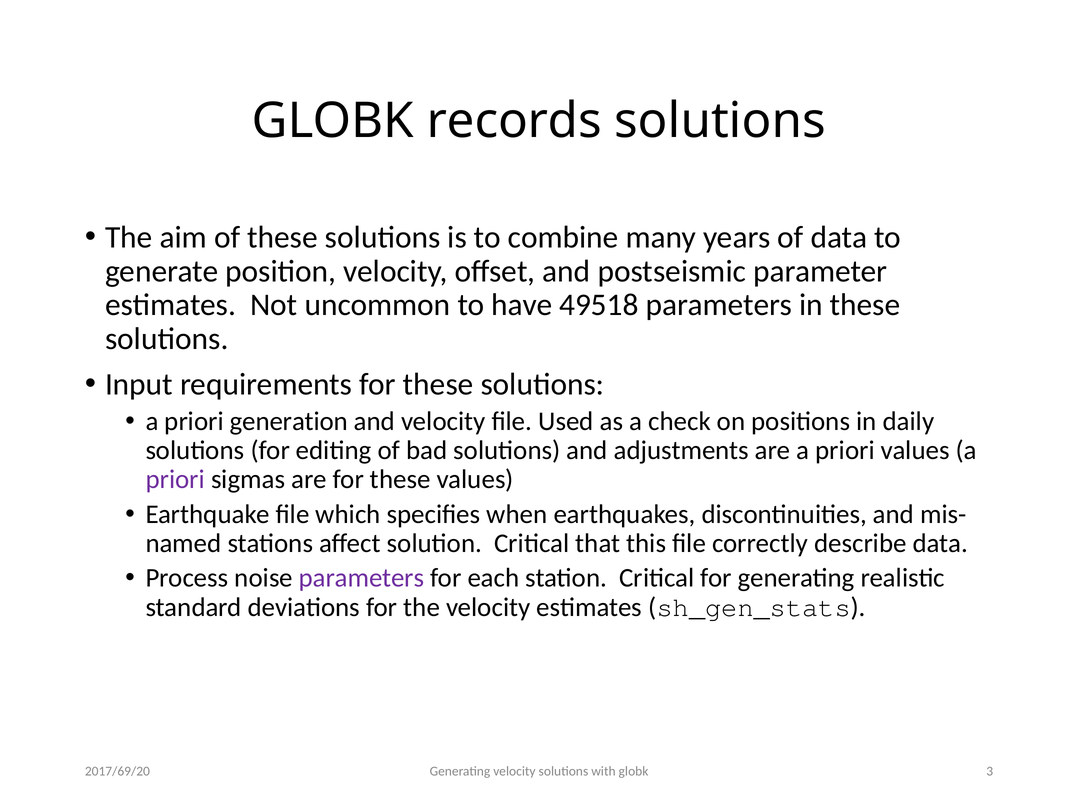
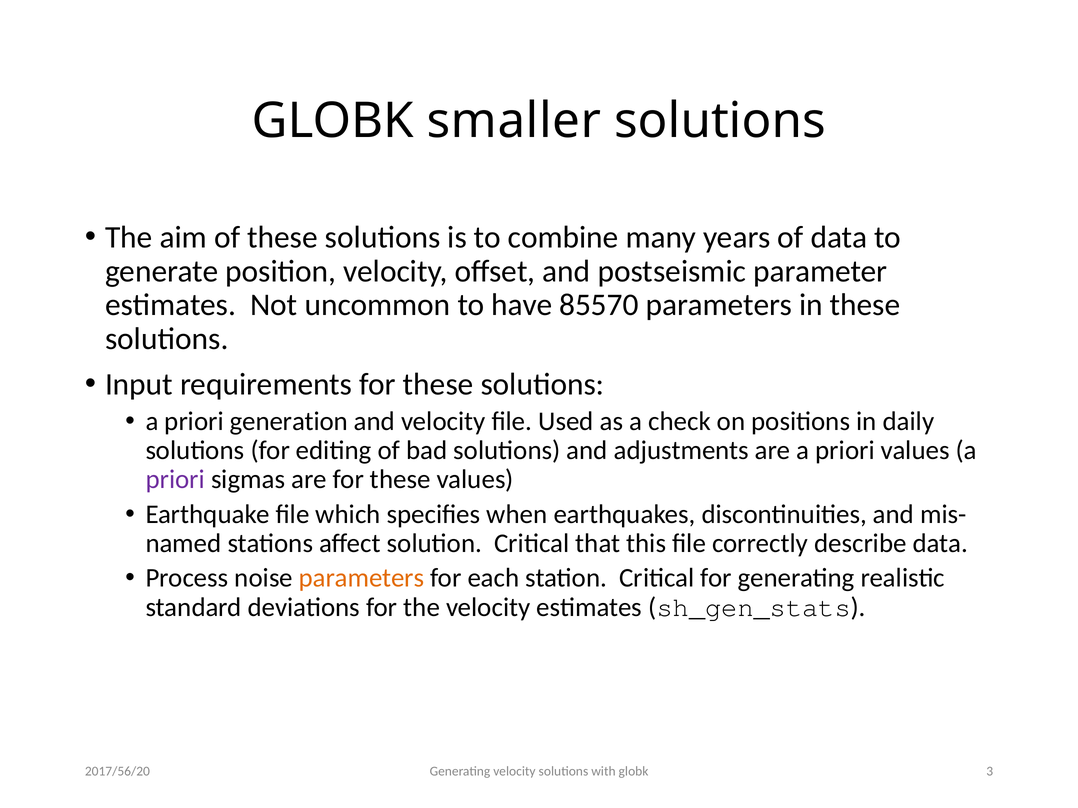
records: records -> smaller
49518: 49518 -> 85570
parameters at (362, 578) colour: purple -> orange
2017/69/20: 2017/69/20 -> 2017/56/20
